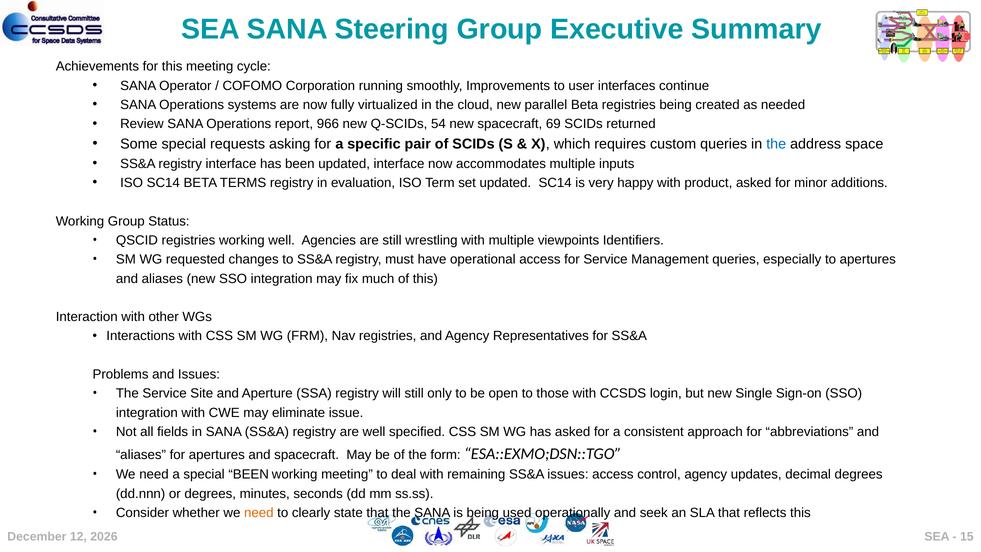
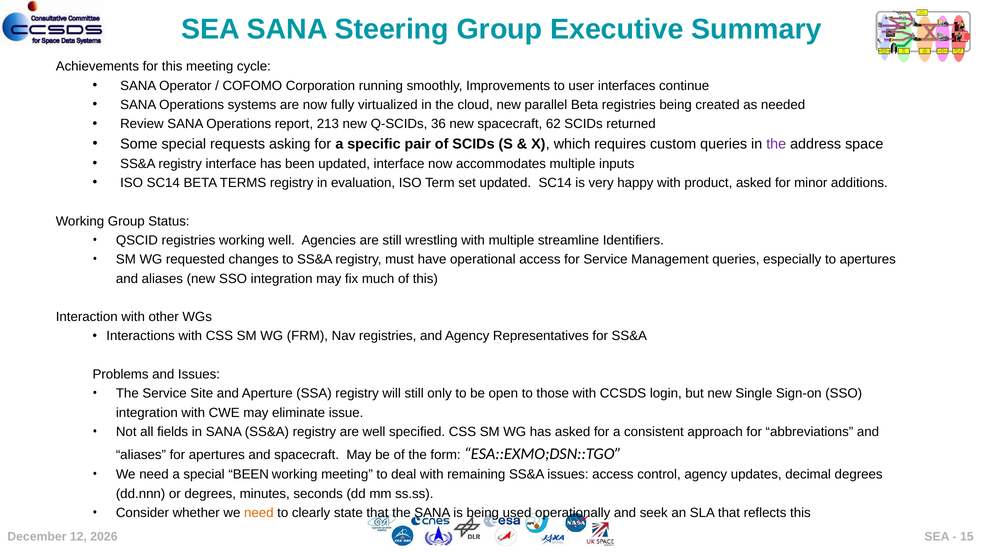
966: 966 -> 213
54: 54 -> 36
69: 69 -> 62
the at (776, 144) colour: blue -> purple
viewpoints: viewpoints -> streamline
